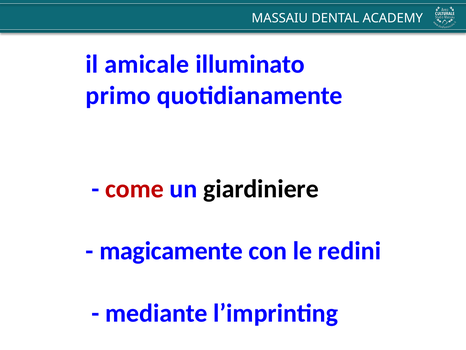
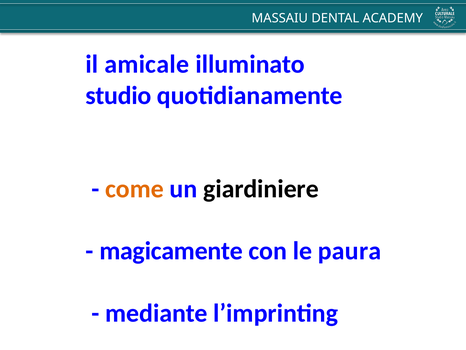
primo: primo -> studio
come colour: red -> orange
redini: redini -> paura
